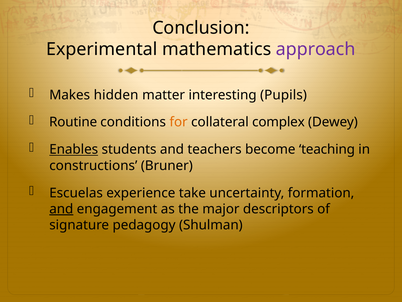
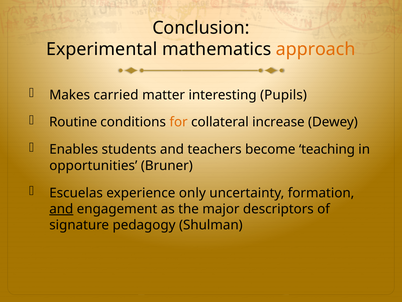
approach colour: purple -> orange
hidden: hidden -> carried
complex: complex -> increase
Enables underline: present -> none
constructions: constructions -> opportunities
take: take -> only
